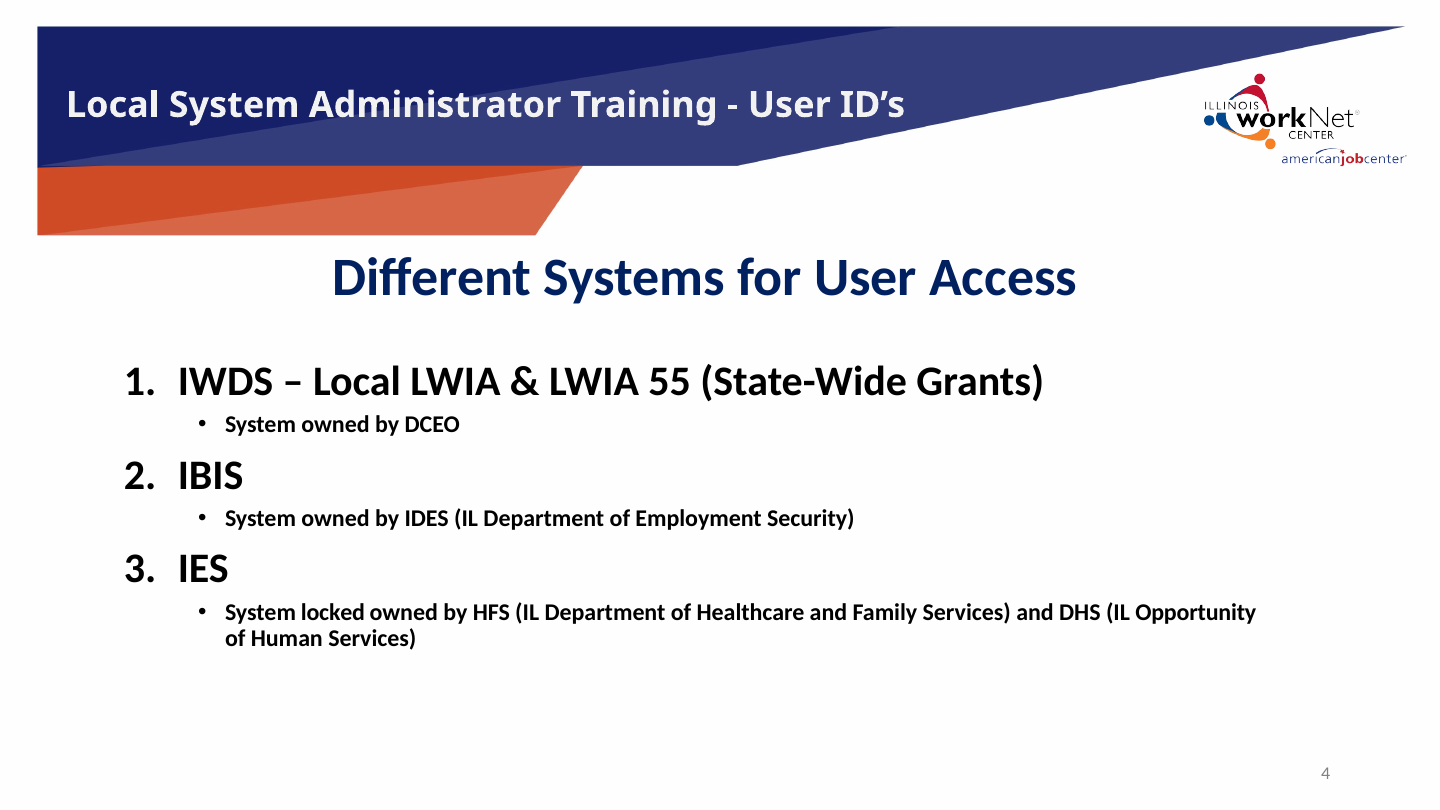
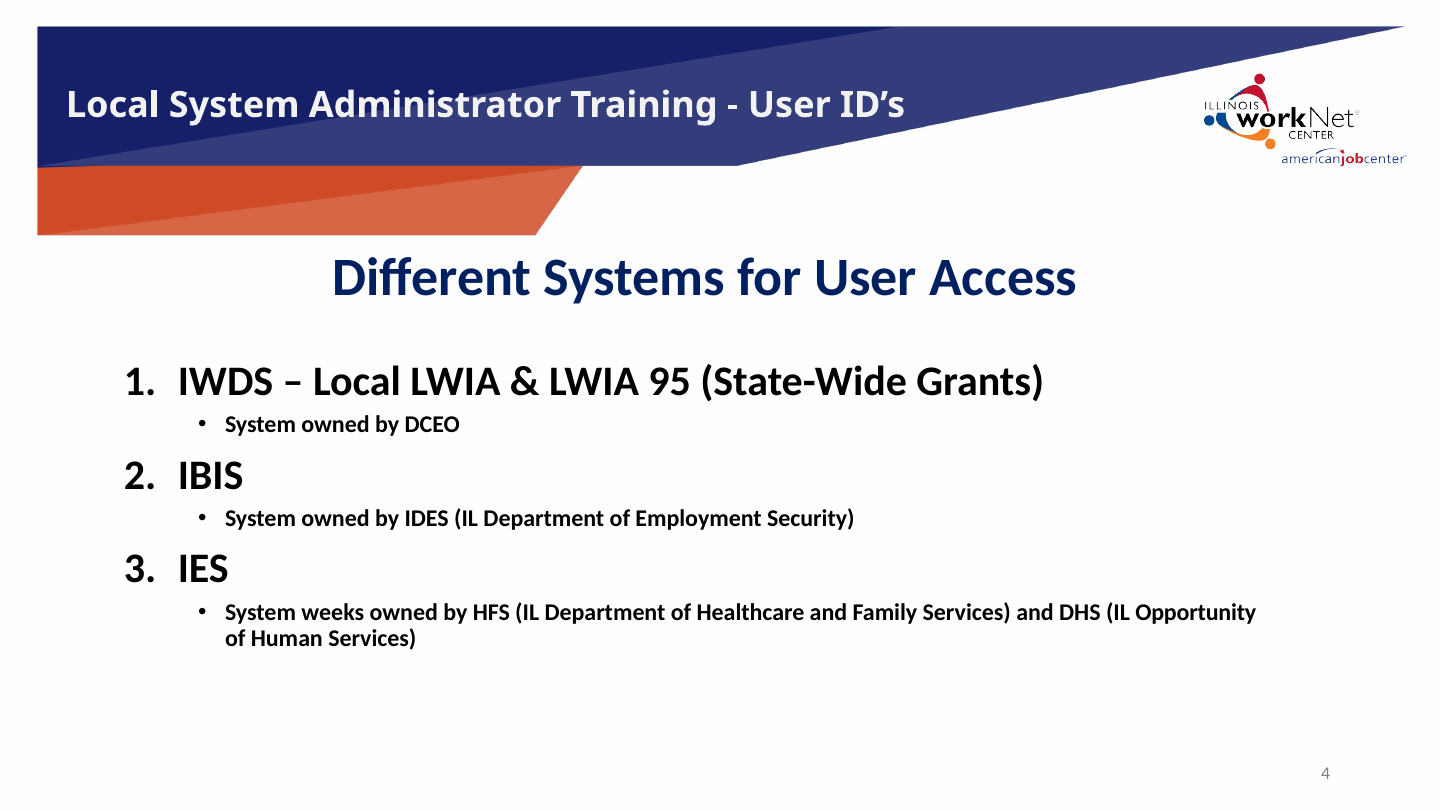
55: 55 -> 95
locked: locked -> weeks
